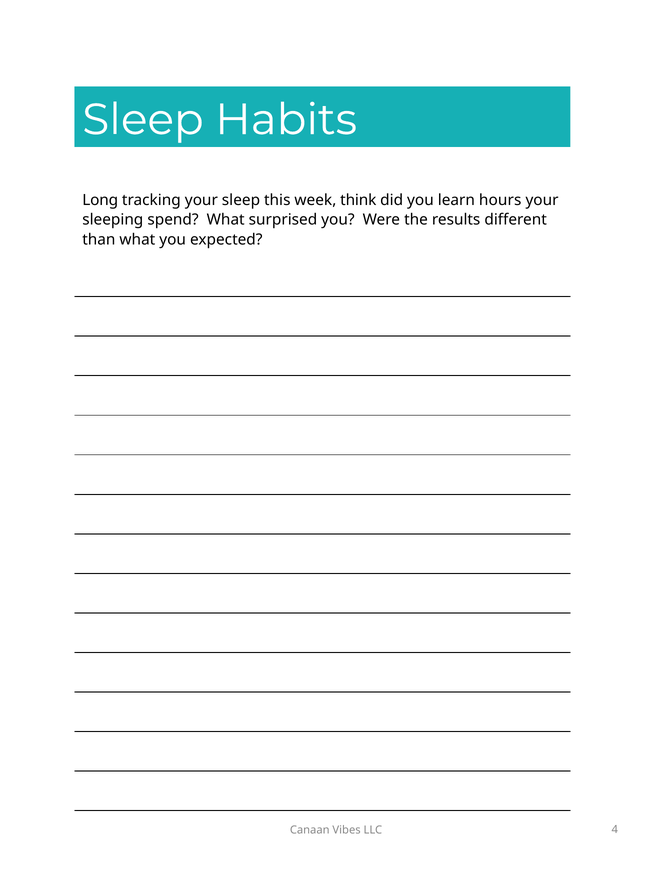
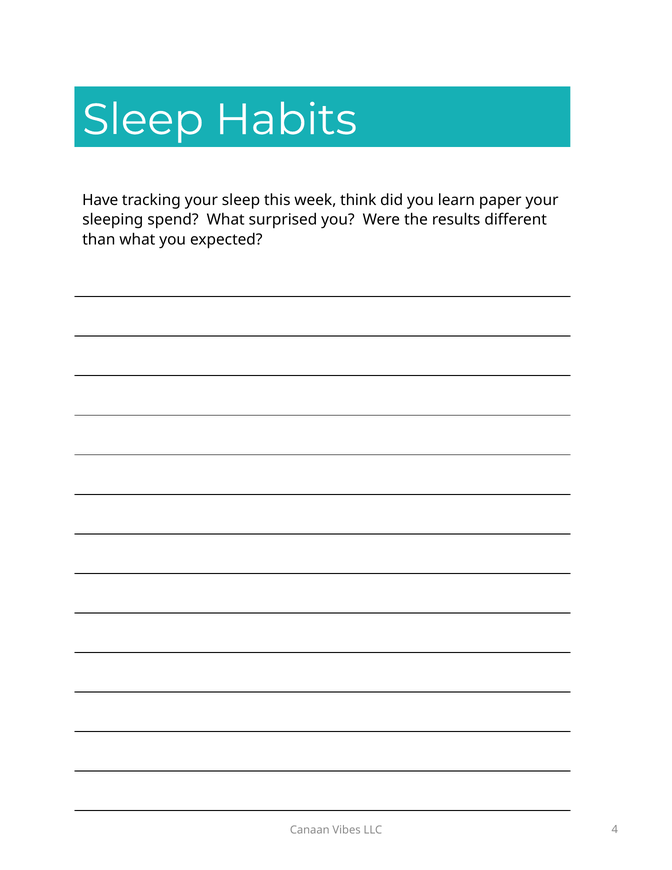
Long: Long -> Have
hours: hours -> paper
